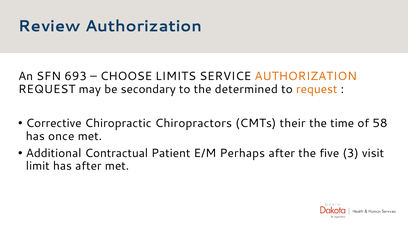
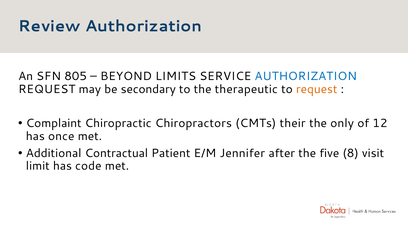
693: 693 -> 805
CHOOSE: CHOOSE -> BEYOND
AUTHORIZATION at (306, 77) colour: orange -> blue
determined: determined -> therapeutic
Corrective: Corrective -> Complaint
time: time -> only
58: 58 -> 12
Perhaps: Perhaps -> Jennifer
3: 3 -> 8
has after: after -> code
